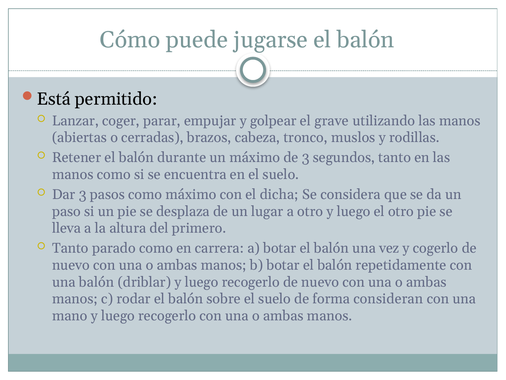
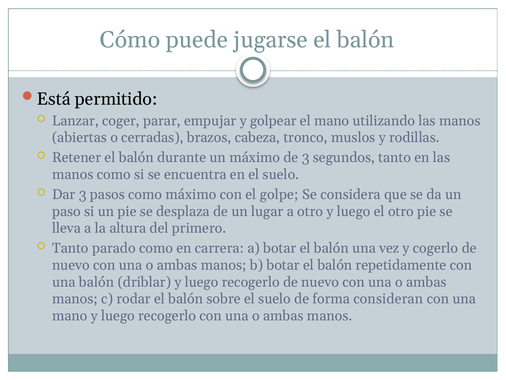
el grave: grave -> mano
dicha: dicha -> golpe
